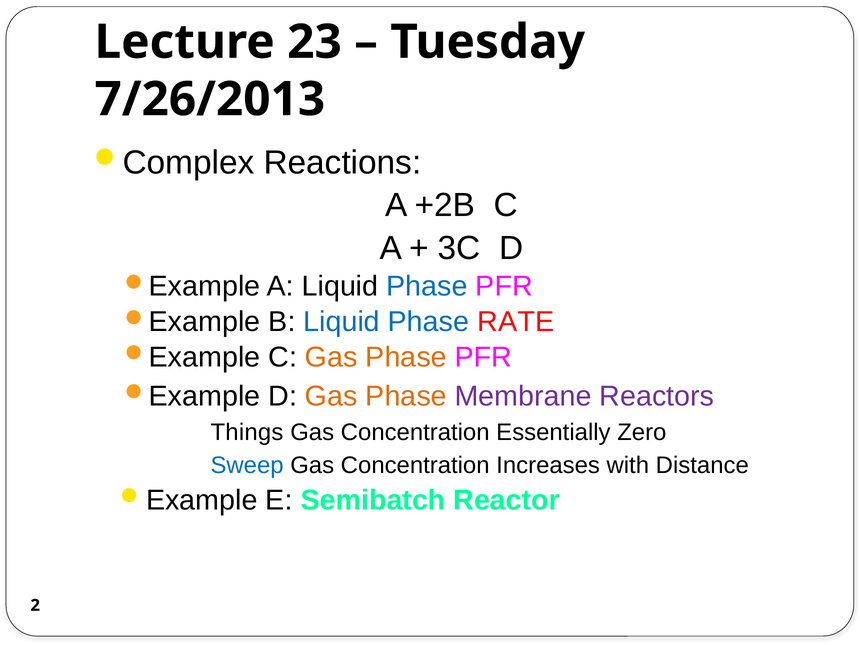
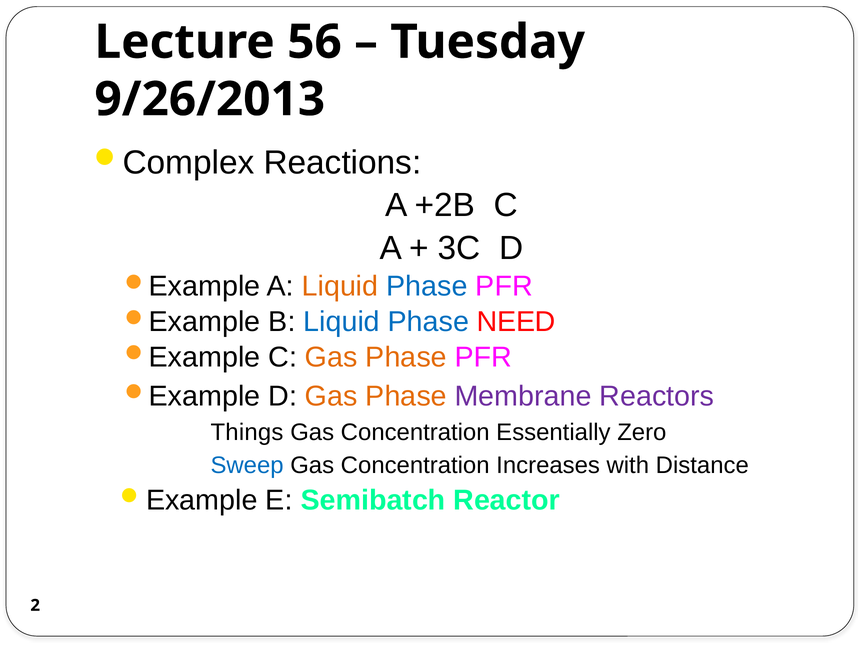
23: 23 -> 56
7/26/2013: 7/26/2013 -> 9/26/2013
Liquid at (340, 286) colour: black -> orange
RATE: RATE -> NEED
